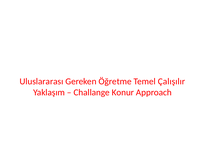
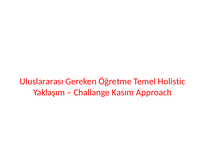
Çalışılır: Çalışılır -> Holistic
Konur: Konur -> Kasım
